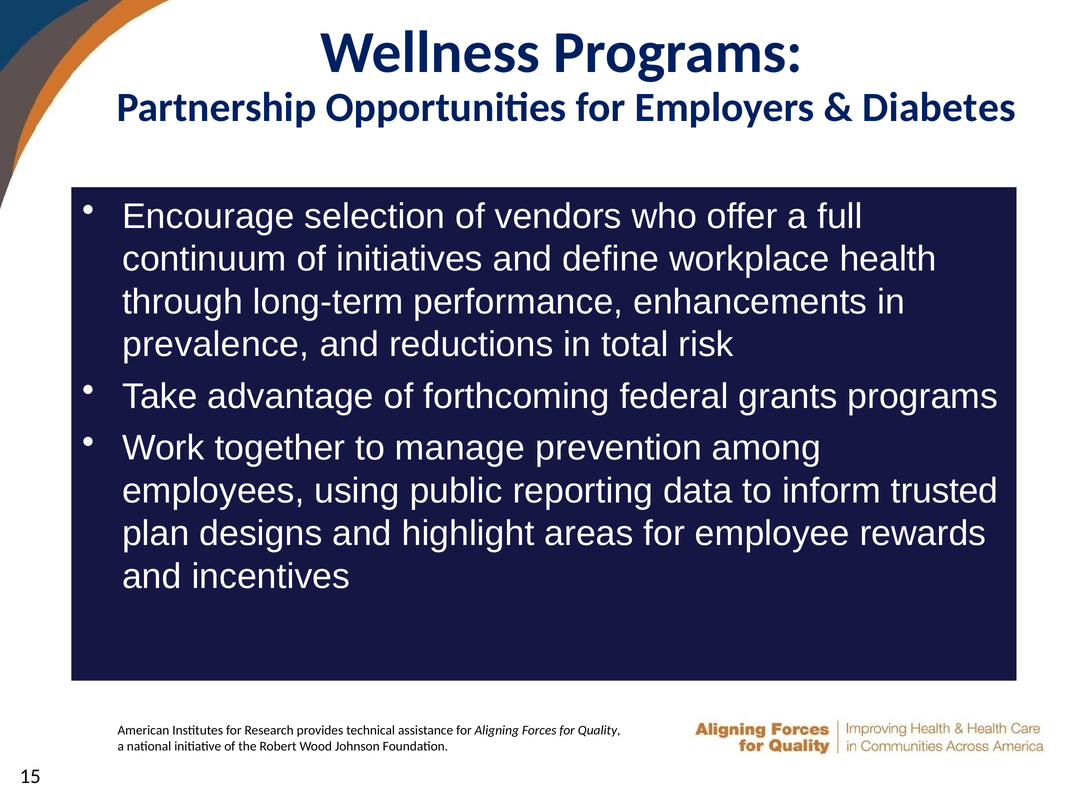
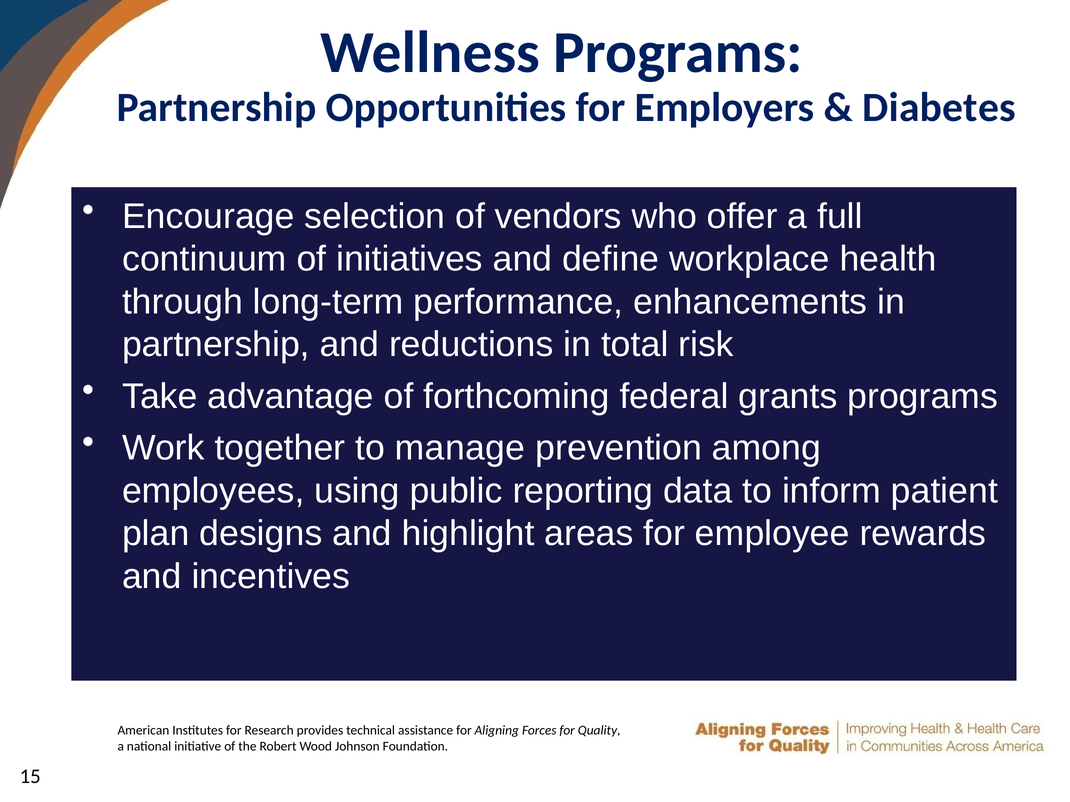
prevalence at (216, 345): prevalence -> partnership
trusted: trusted -> patient
